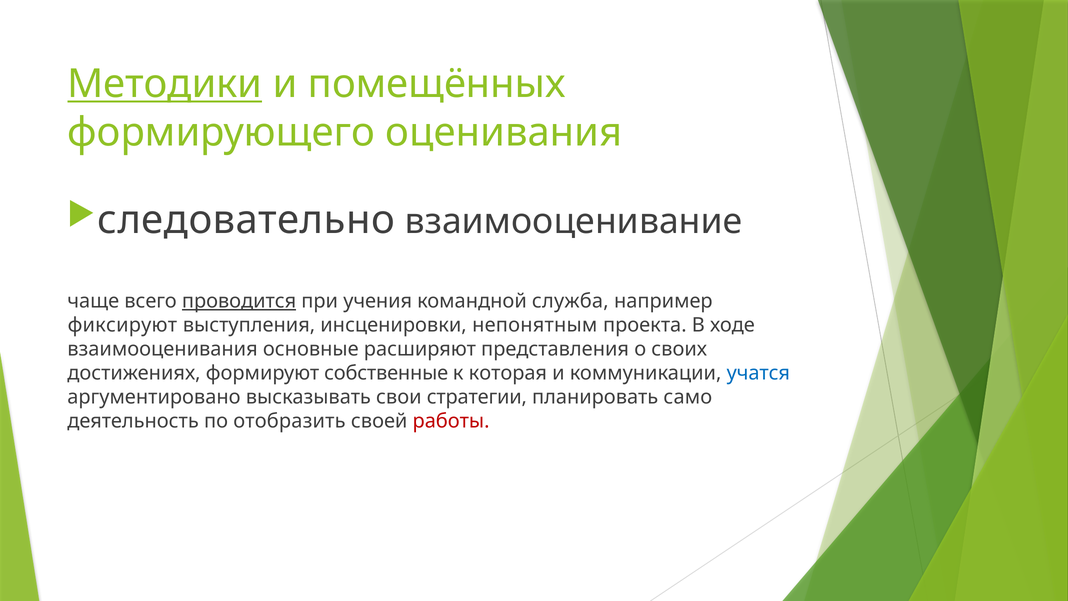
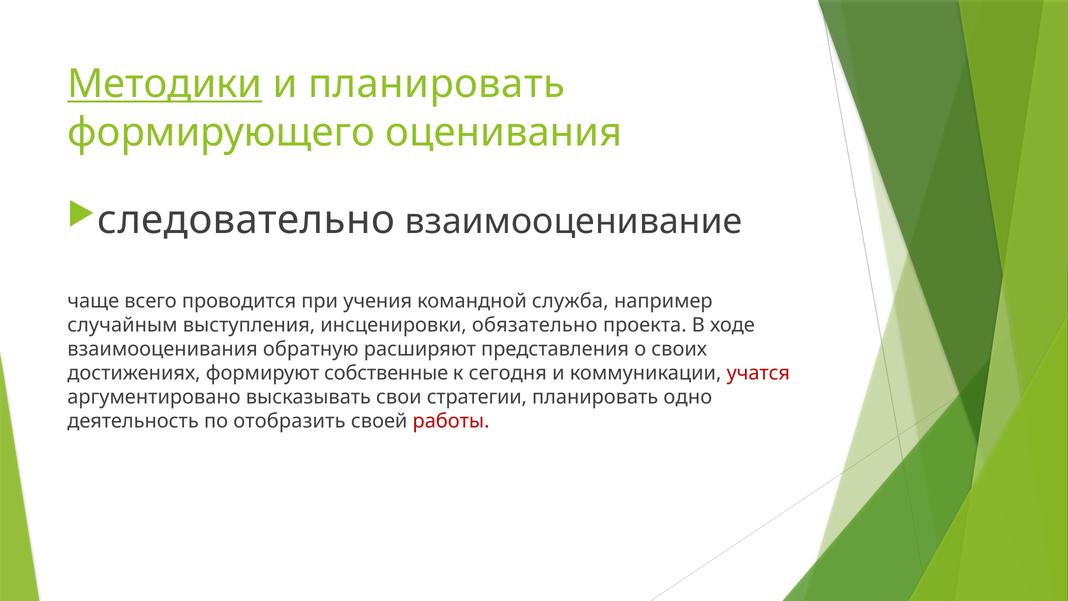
и помещённых: помещённых -> планировать
проводится underline: present -> none
фиксируют: фиксируют -> случайным
непонятным: непонятным -> обязательно
основные: основные -> обратную
которая: которая -> сегодня
учатся colour: blue -> red
само: само -> одно
